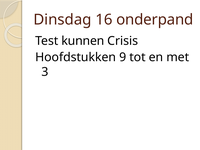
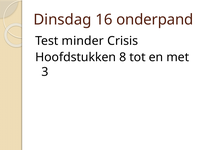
kunnen: kunnen -> minder
9: 9 -> 8
